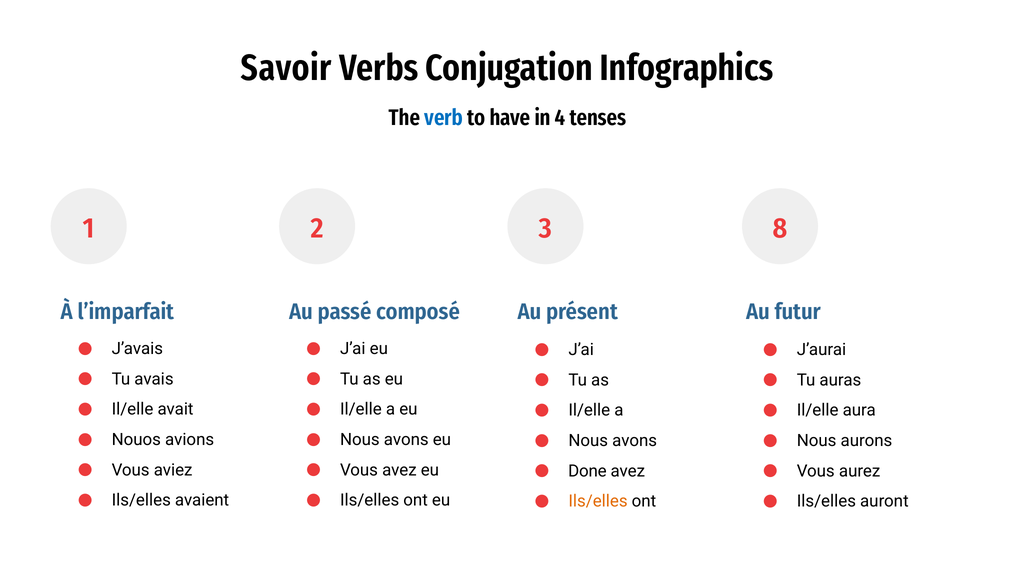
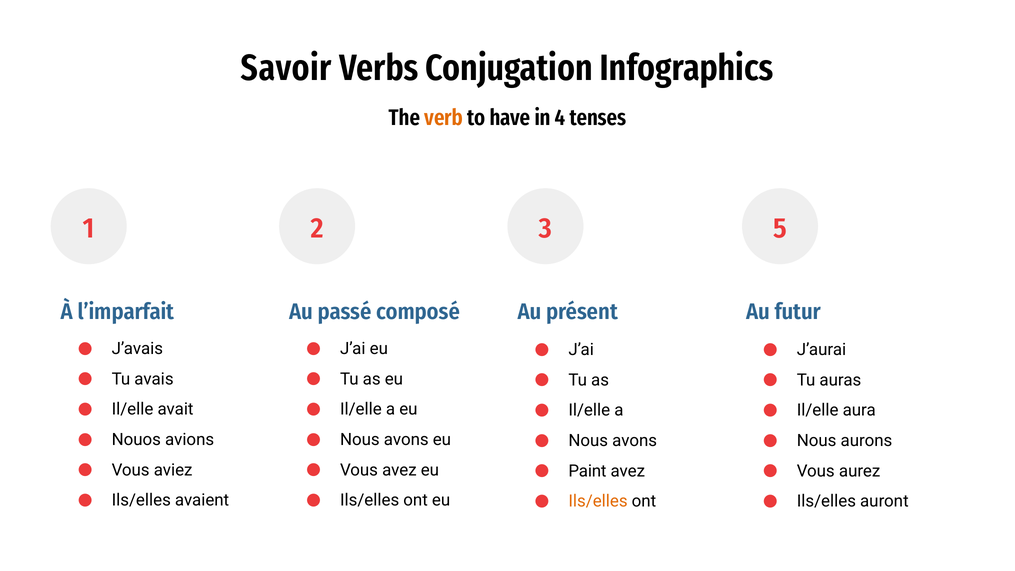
verb colour: blue -> orange
8: 8 -> 5
Done: Done -> Paint
